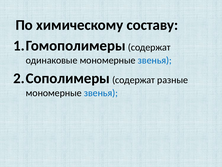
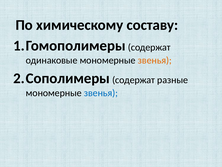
звенья at (155, 60) colour: blue -> orange
